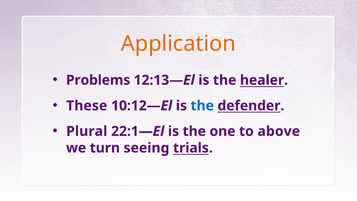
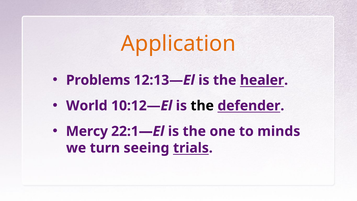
These: These -> World
the at (202, 106) colour: blue -> black
Plural: Plural -> Mercy
above: above -> minds
